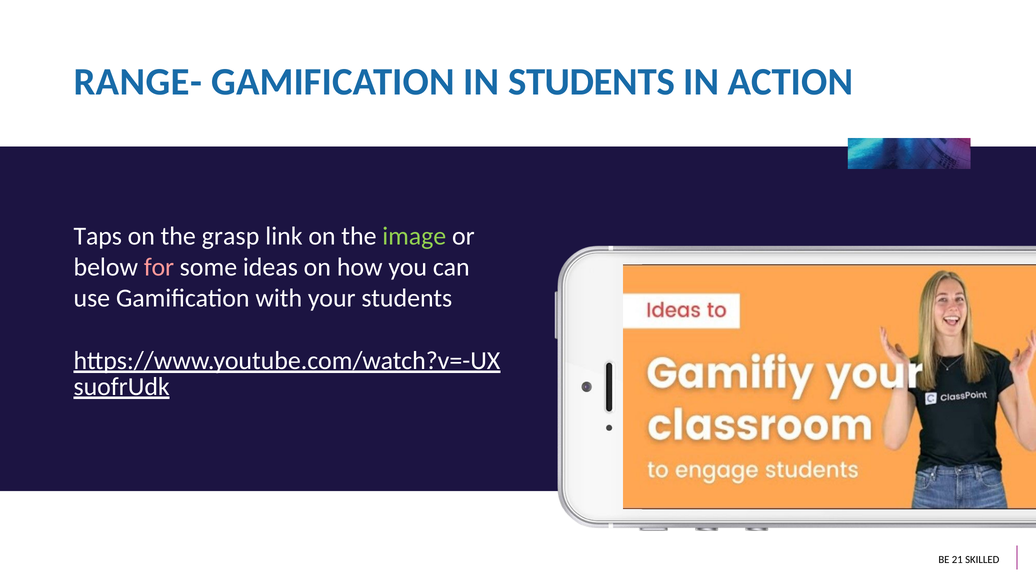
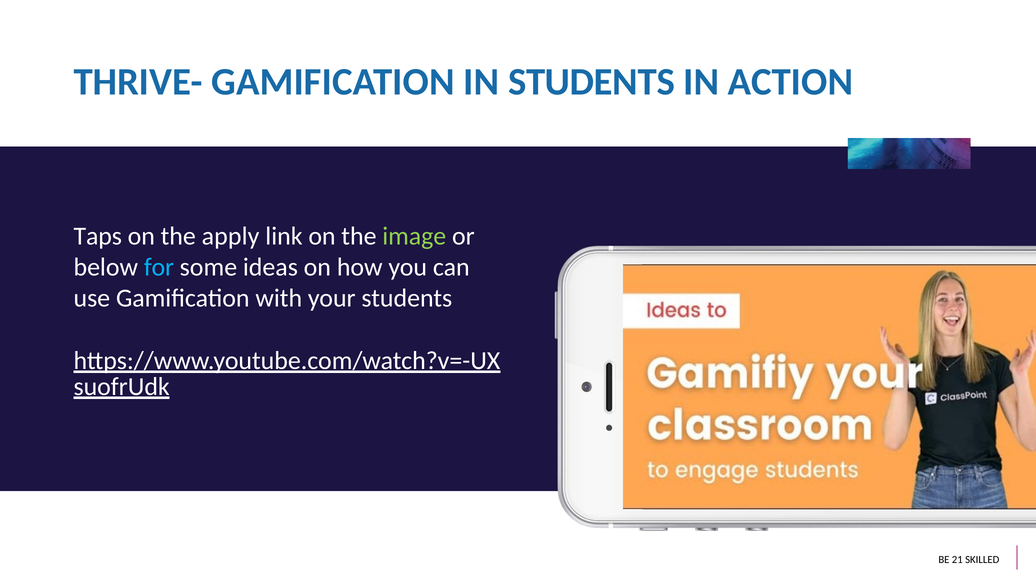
RANGE-: RANGE- -> THRIVE-
grasp: grasp -> apply
for colour: pink -> light blue
